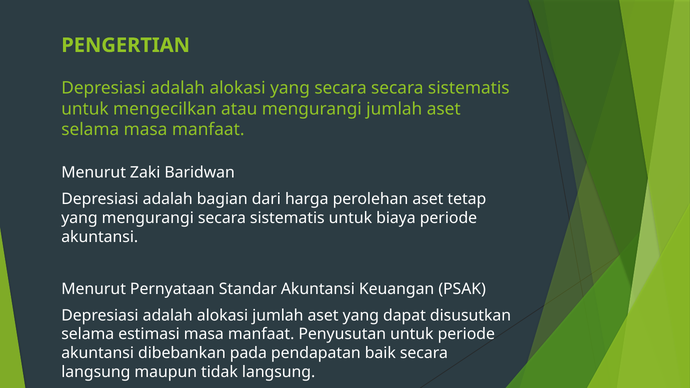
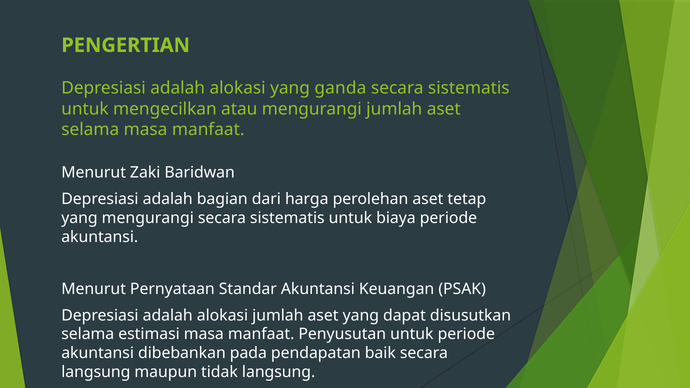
yang secara: secara -> ganda
